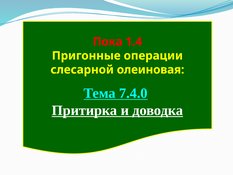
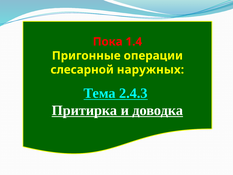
олеиновая: олеиновая -> наружных
7.4.0: 7.4.0 -> 2.4.3
